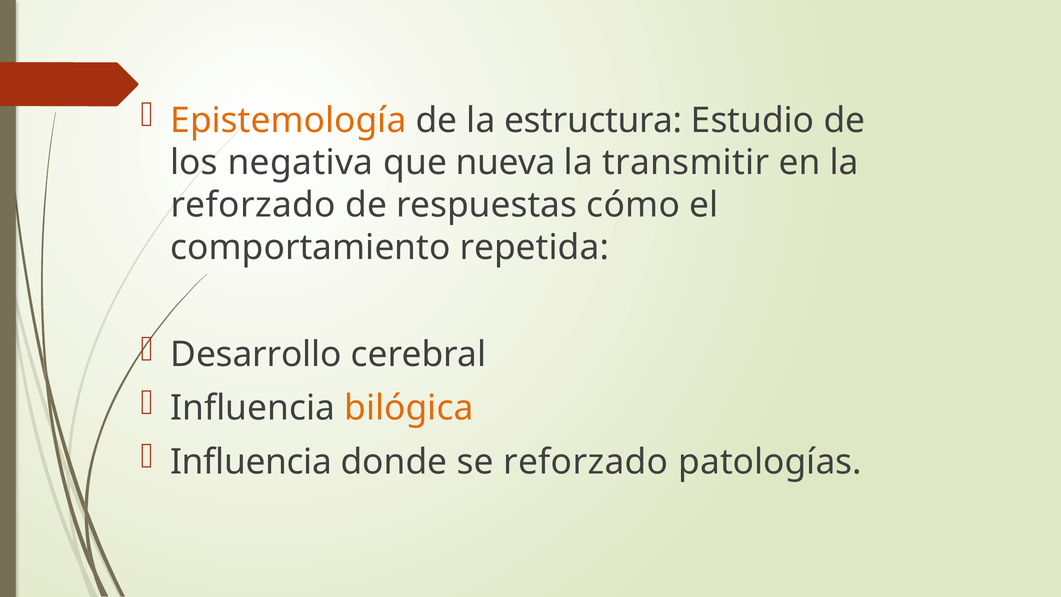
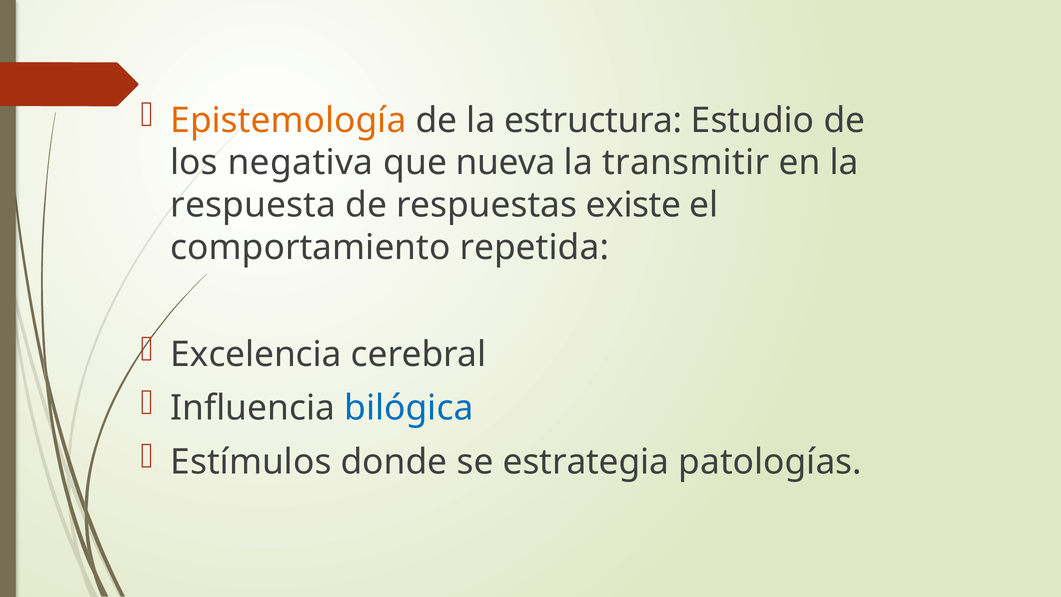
reforzado at (253, 205): reforzado -> respuesta
cómo: cómo -> existe
Desarrollo: Desarrollo -> Excelencia
bilógica colour: orange -> blue
Influencia at (251, 462): Influencia -> Estímulos
se reforzado: reforzado -> estrategia
